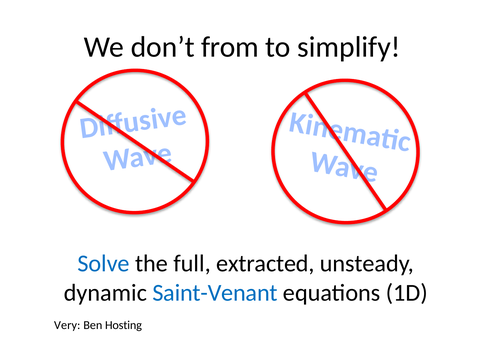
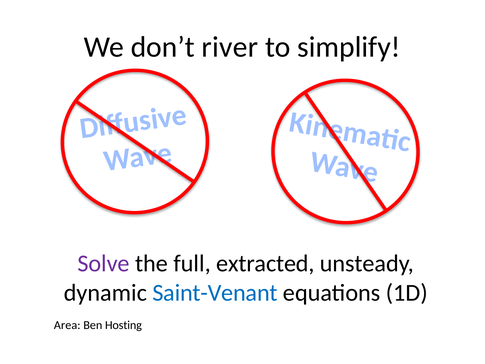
from: from -> river
Solve colour: blue -> purple
Very: Very -> Area
